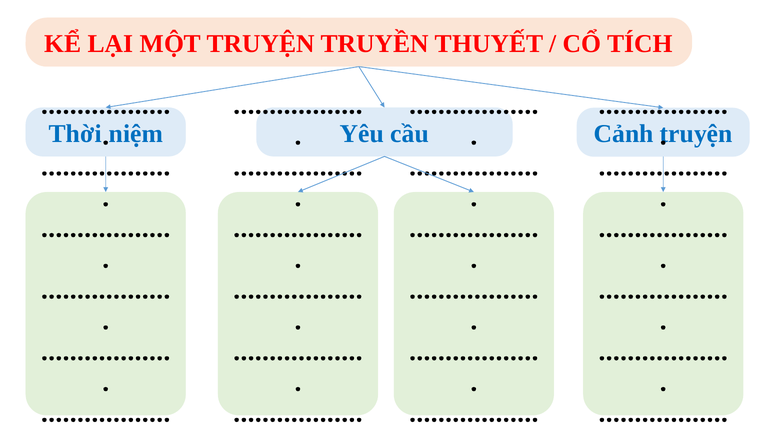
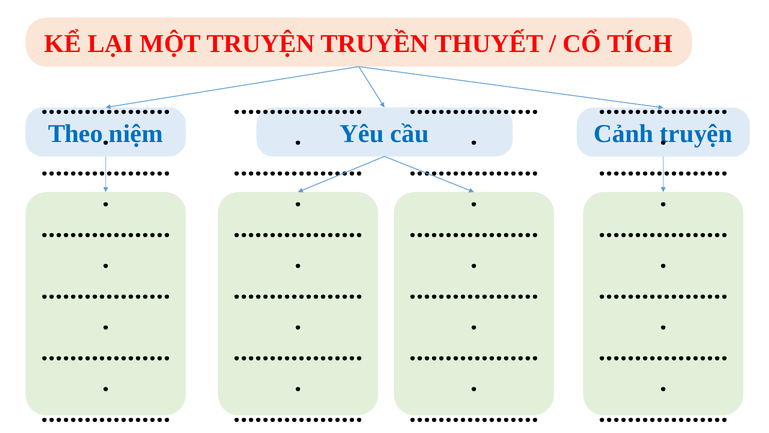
Thời: Thời -> Theo
